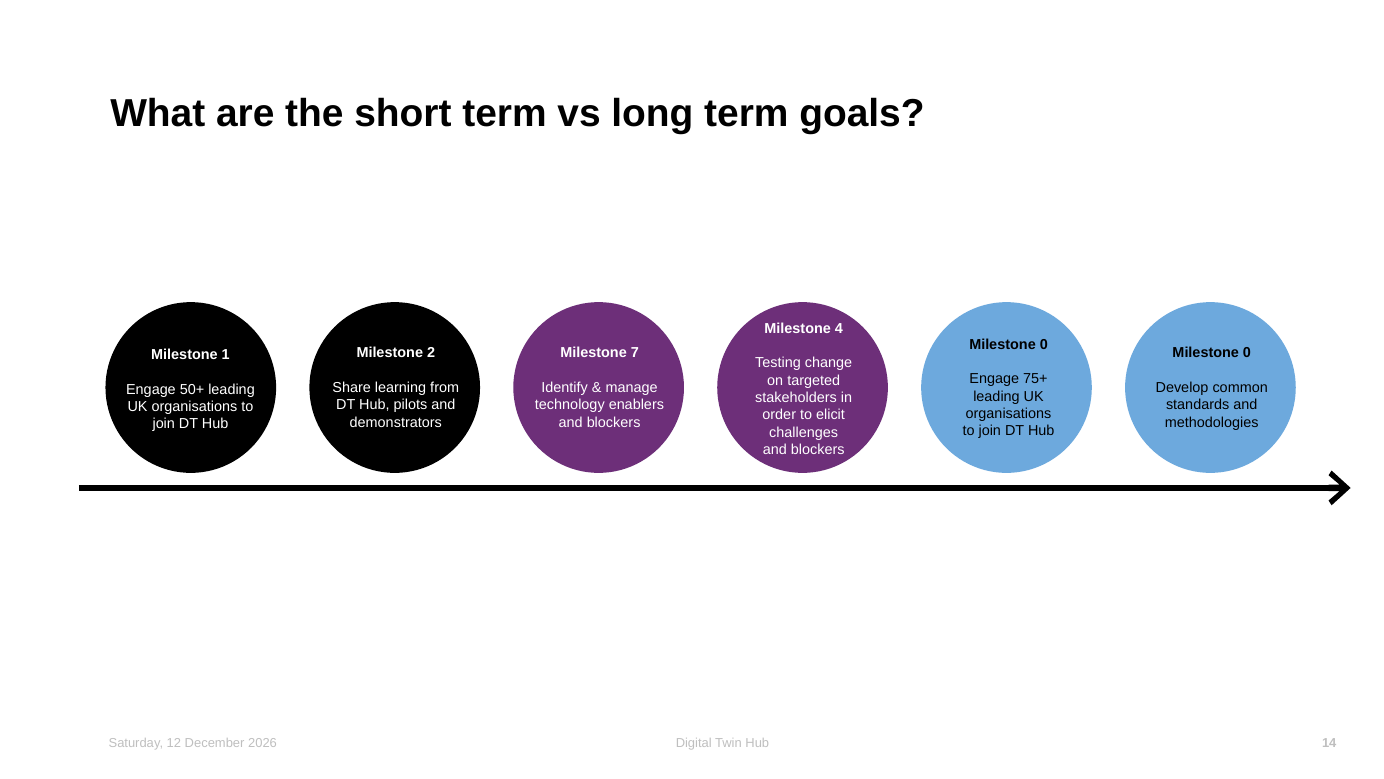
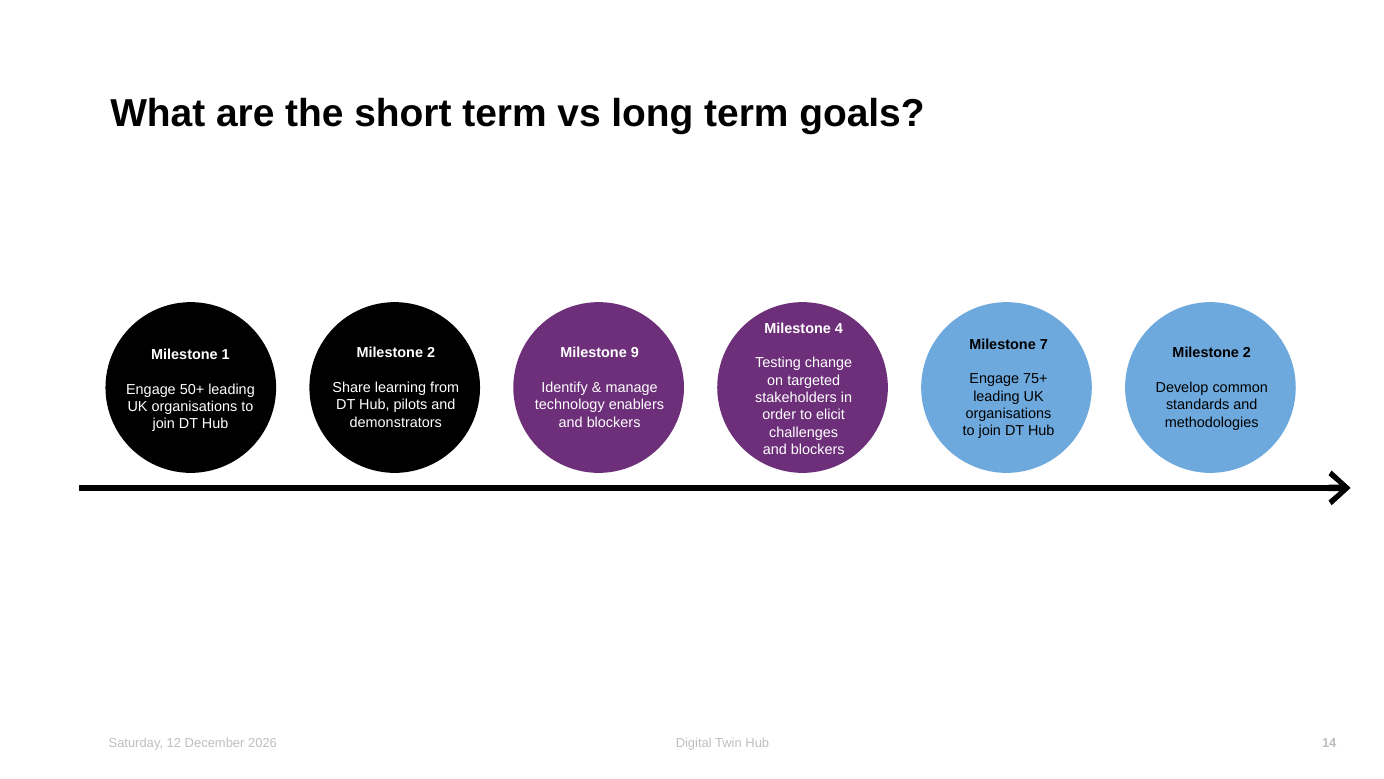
0 at (1044, 344): 0 -> 7
7: 7 -> 9
0 at (1247, 353): 0 -> 2
